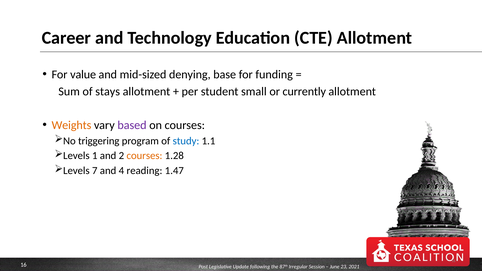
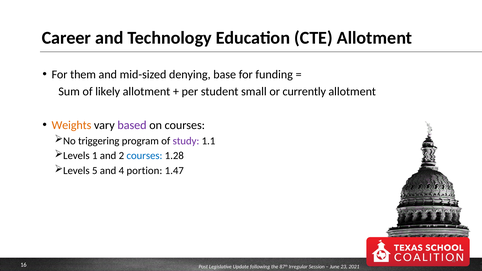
value: value -> them
stays: stays -> likely
study colour: blue -> purple
courses at (144, 156) colour: orange -> blue
7: 7 -> 5
reading: reading -> portion
